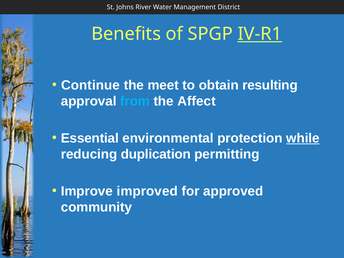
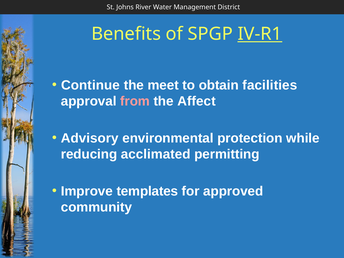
resulting: resulting -> facilities
from colour: light blue -> pink
Essential: Essential -> Advisory
while underline: present -> none
duplication: duplication -> acclimated
improved: improved -> templates
